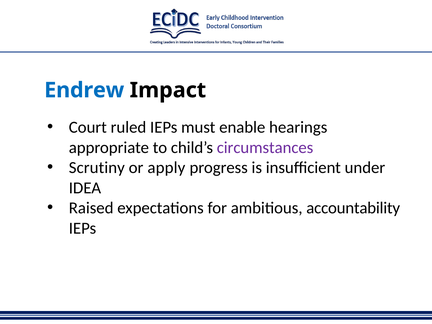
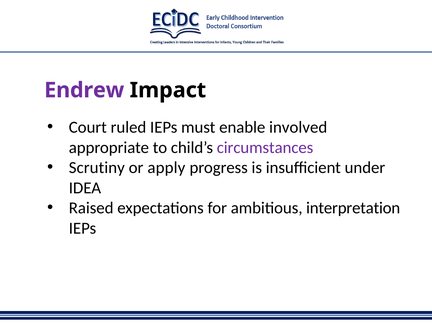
Endrew colour: blue -> purple
hearings: hearings -> involved
accountability: accountability -> interpretation
